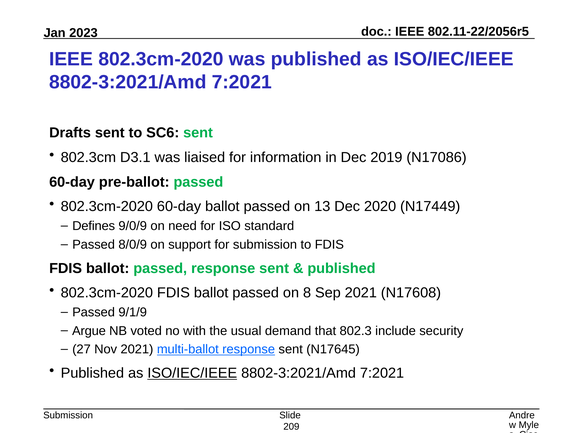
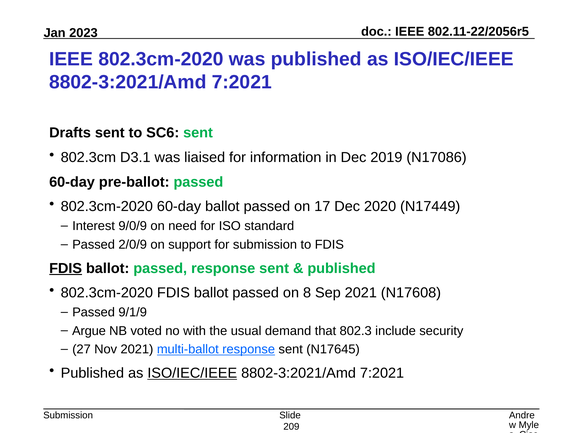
13: 13 -> 17
Defines: Defines -> Interest
8/0/9: 8/0/9 -> 2/0/9
FDIS at (66, 269) underline: none -> present
